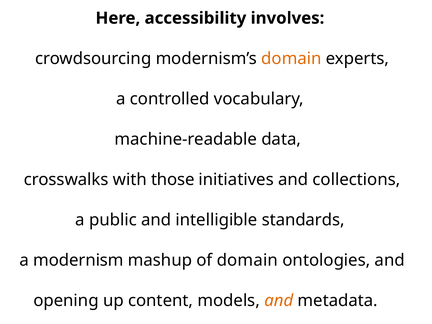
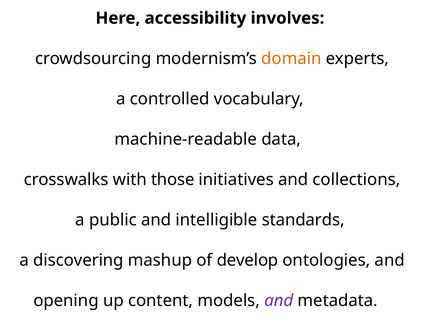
modernism: modernism -> discovering
of domain: domain -> develop
and at (279, 301) colour: orange -> purple
